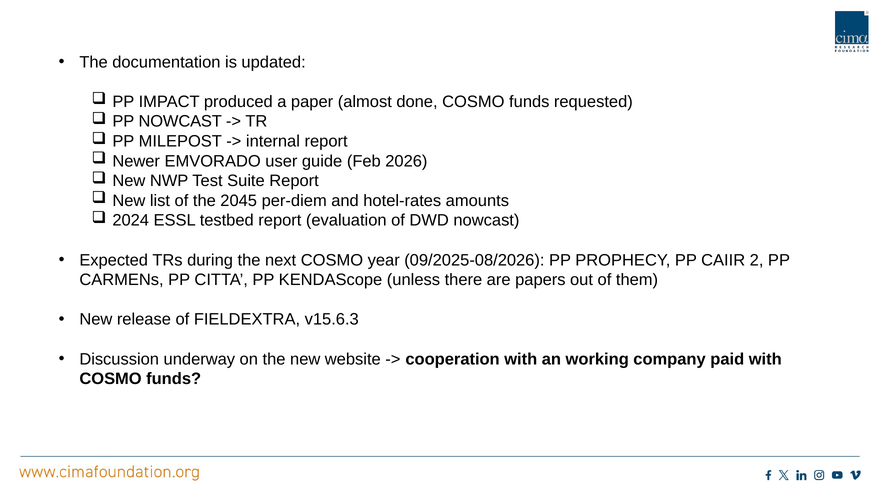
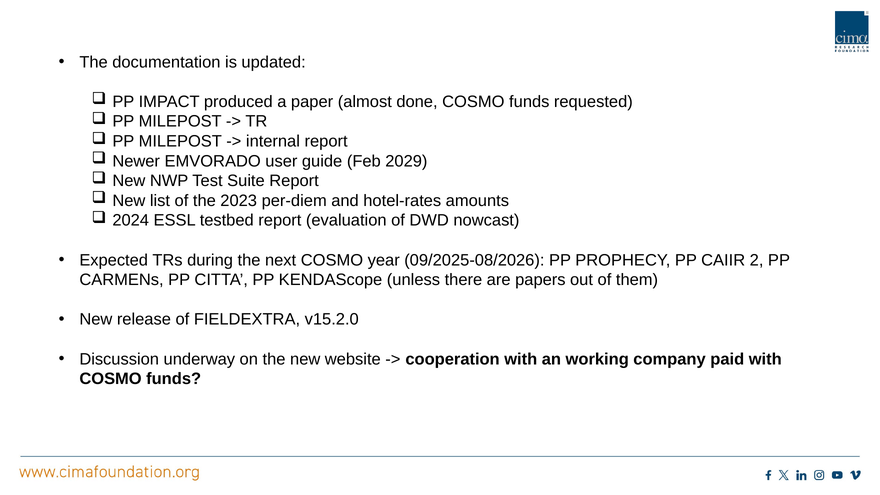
NOWCAST at (180, 121): NOWCAST -> MILEPOST
2026: 2026 -> 2029
2045: 2045 -> 2023
v15.6.3: v15.6.3 -> v15.2.0
